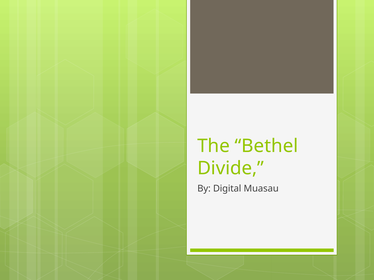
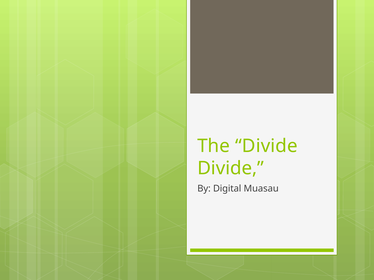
The Bethel: Bethel -> Divide
